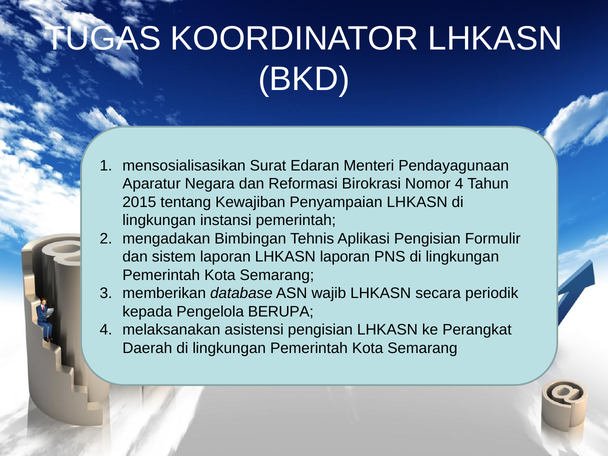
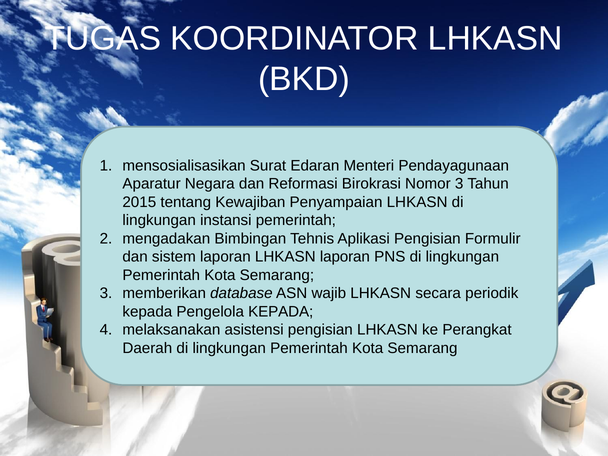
Nomor 4: 4 -> 3
Pengelola BERUPA: BERUPA -> KEPADA
